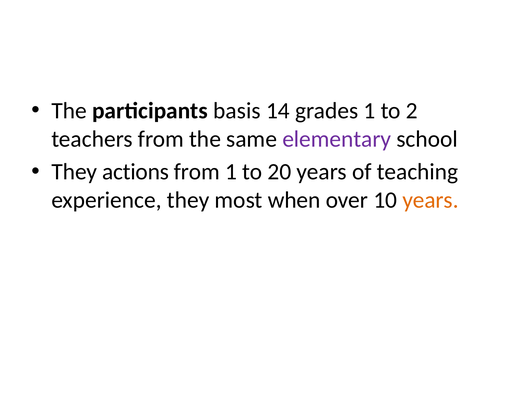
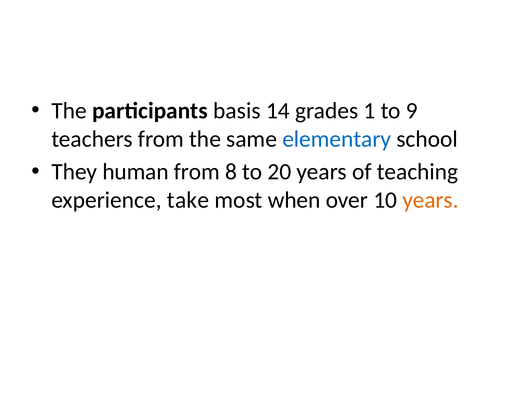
2: 2 -> 9
elementary colour: purple -> blue
actions: actions -> human
from 1: 1 -> 8
experience they: they -> take
